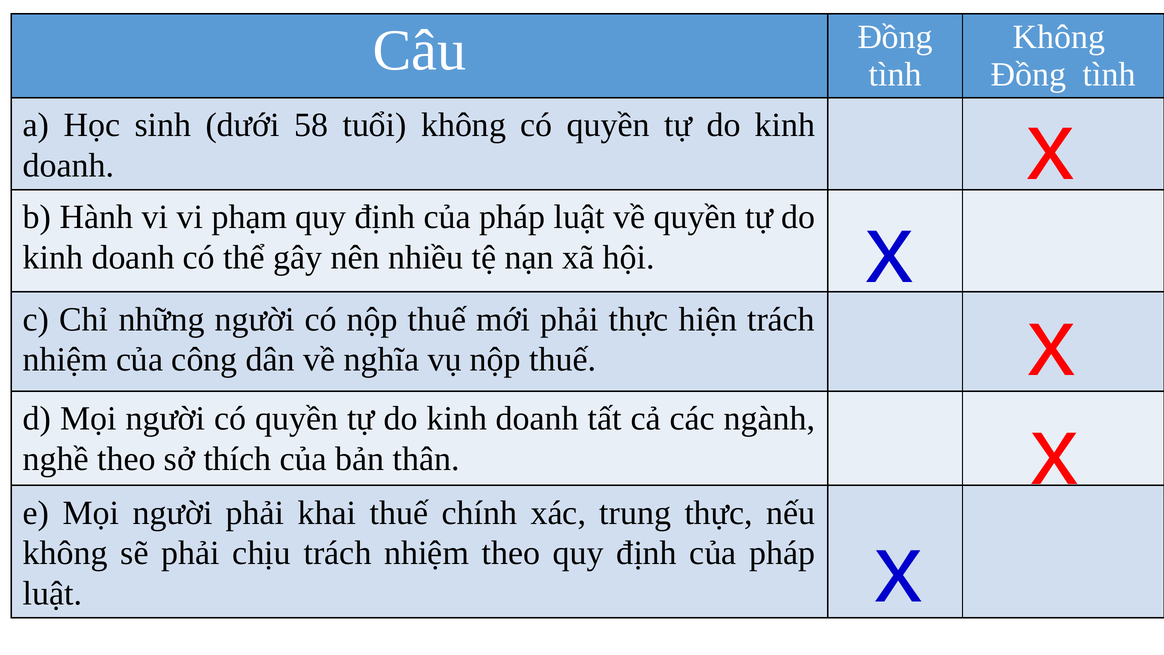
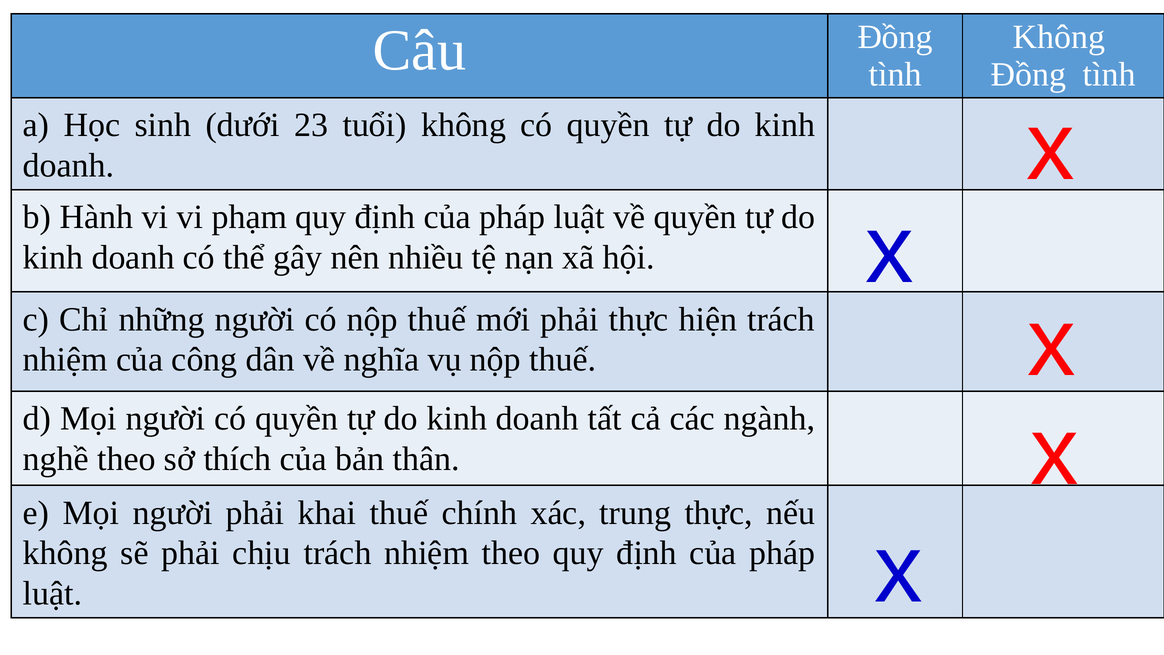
58: 58 -> 23
